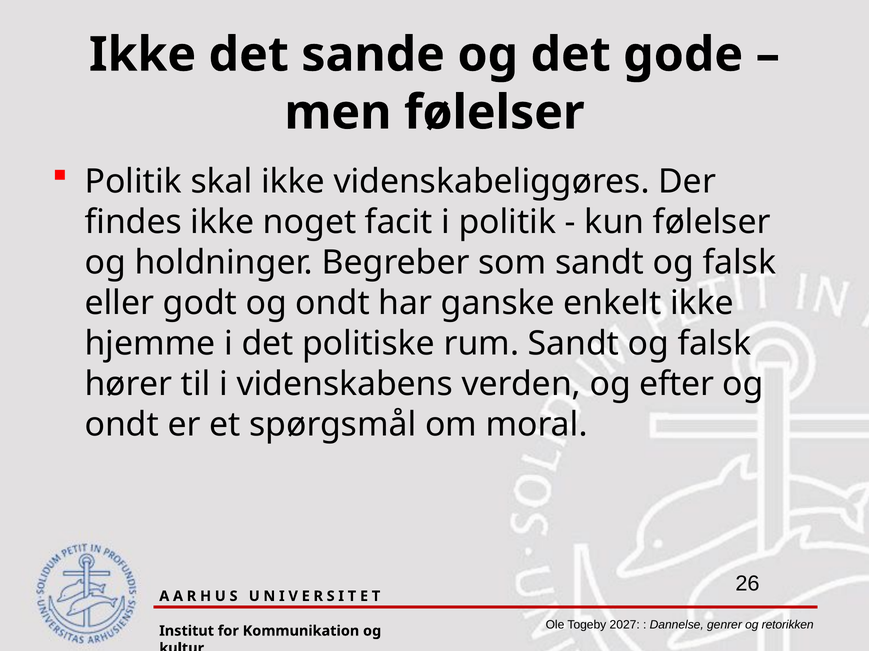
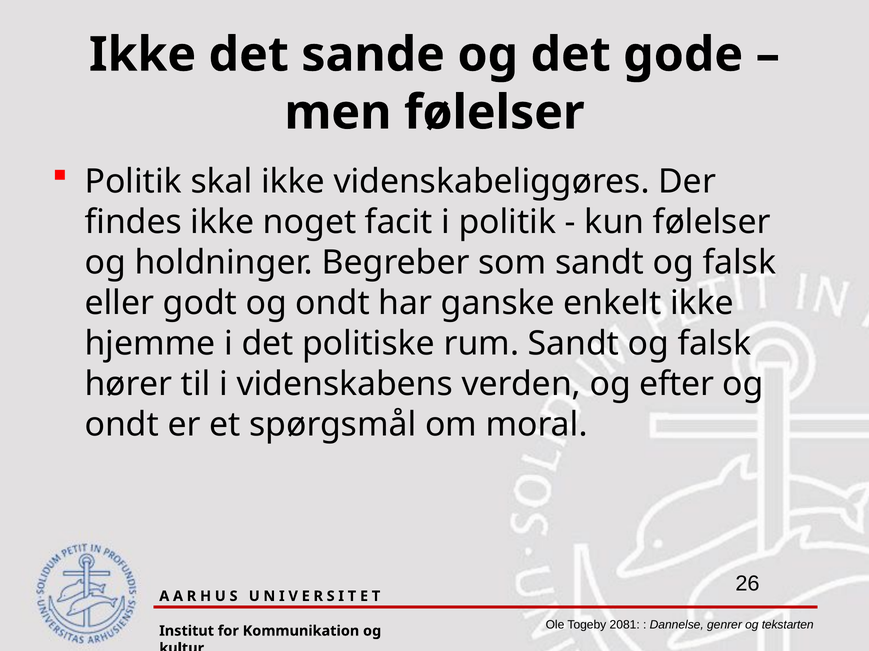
2027: 2027 -> 2081
retorikken: retorikken -> tekstarten
